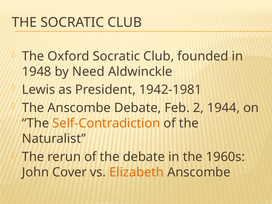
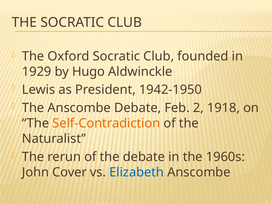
1948: 1948 -> 1929
Need: Need -> Hugo
1942-1981: 1942-1981 -> 1942-1950
1944: 1944 -> 1918
Elizabeth colour: orange -> blue
